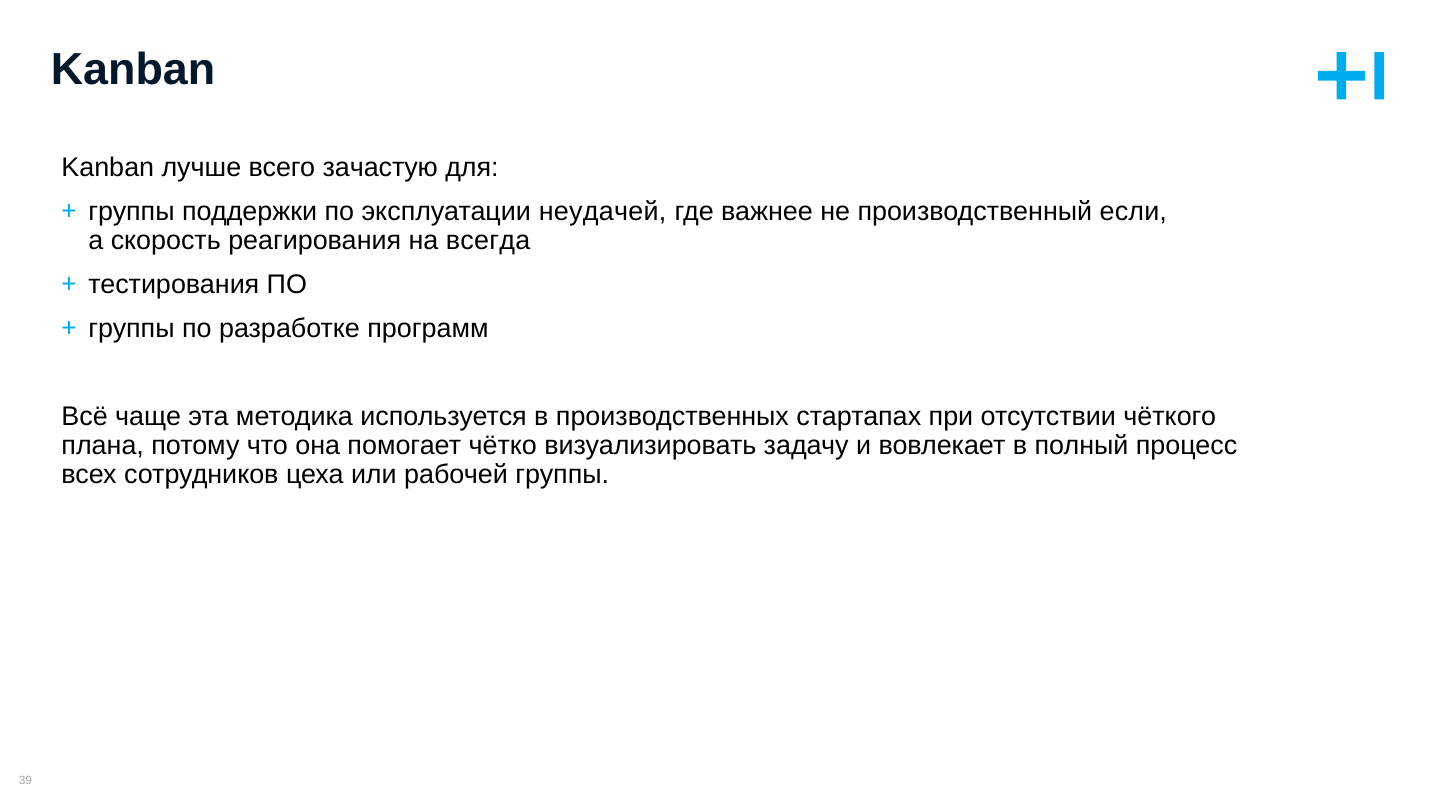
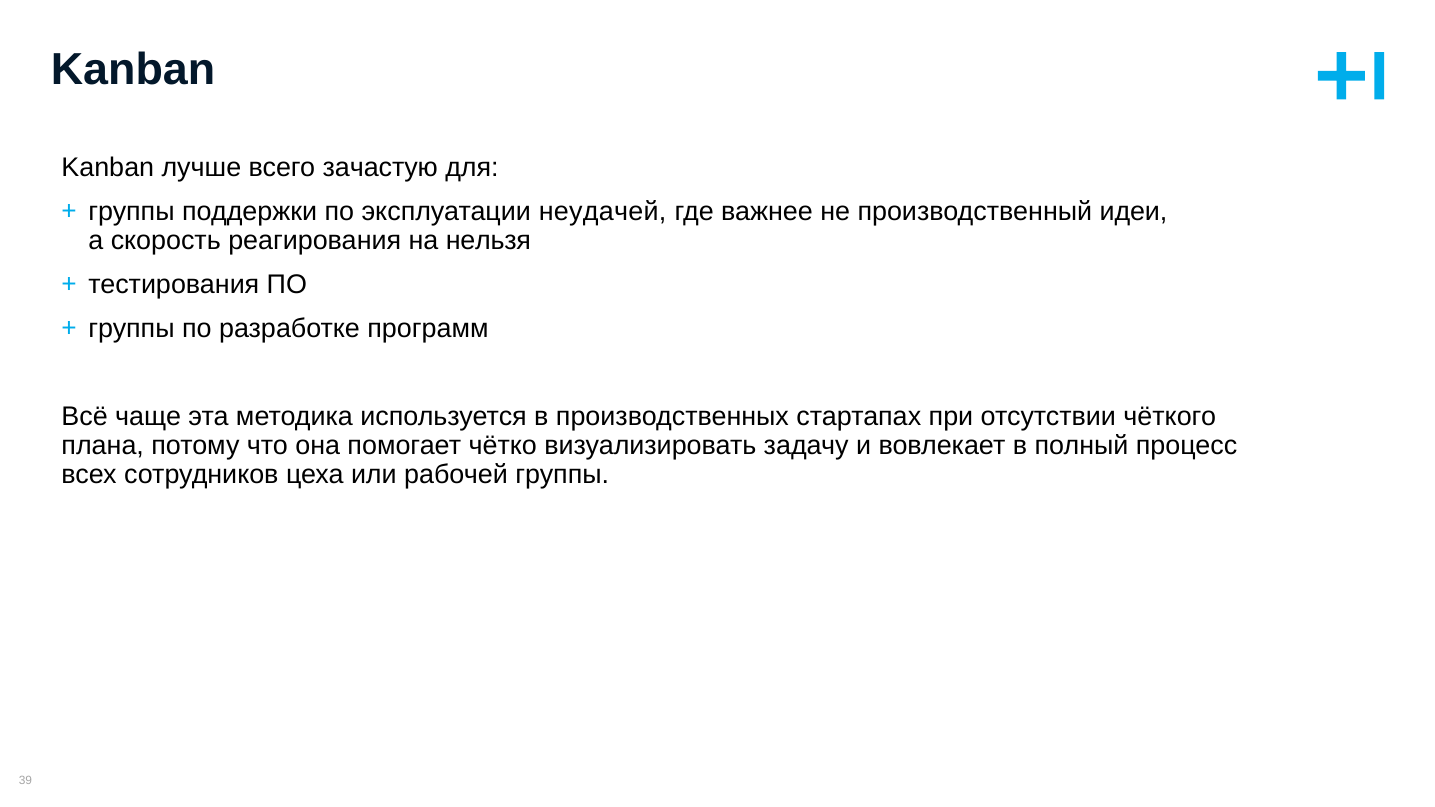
если: если -> идеи
всегда: всегда -> нельзя
